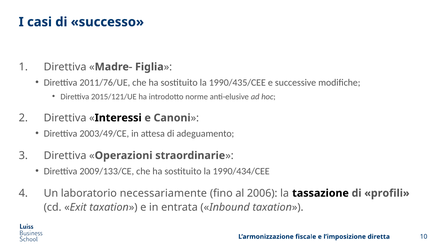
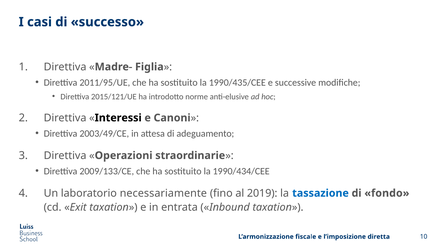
2011/76/UE: 2011/76/UE -> 2011/95/UE
2006: 2006 -> 2019
tassazione colour: black -> blue
profili: profili -> fondo
